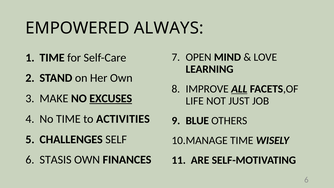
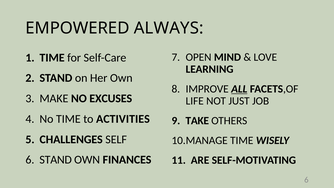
EXCUSES underline: present -> none
BLUE: BLUE -> TAKE
6 STASIS: STASIS -> STAND
